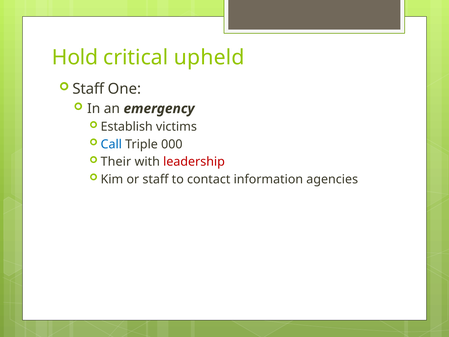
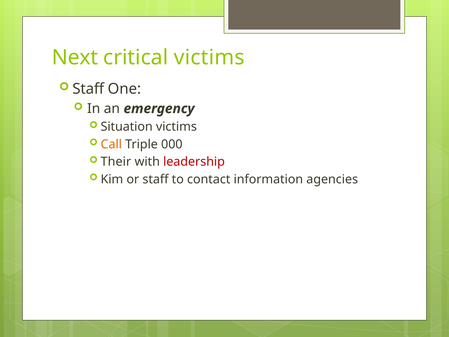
Hold: Hold -> Next
critical upheld: upheld -> victims
Establish: Establish -> Situation
Call colour: blue -> orange
